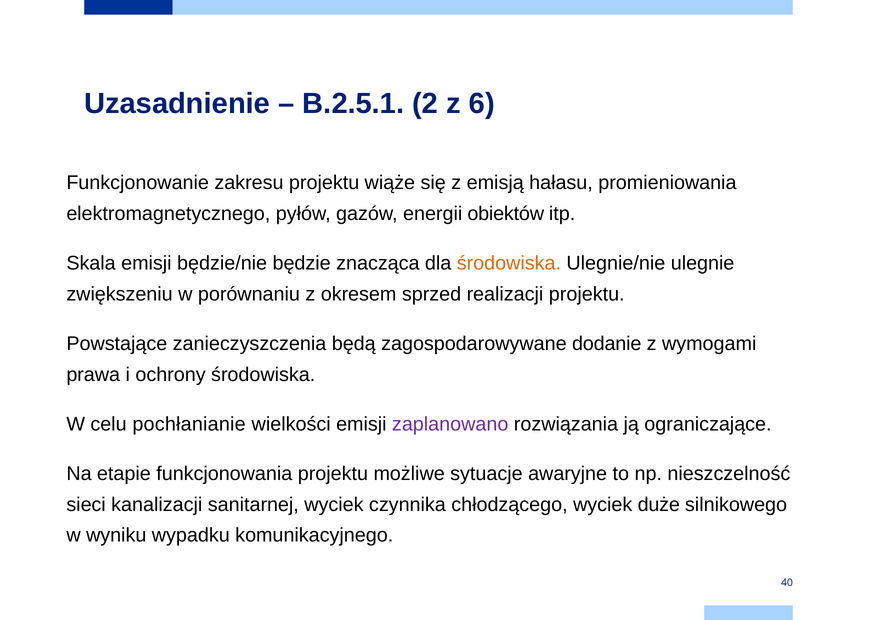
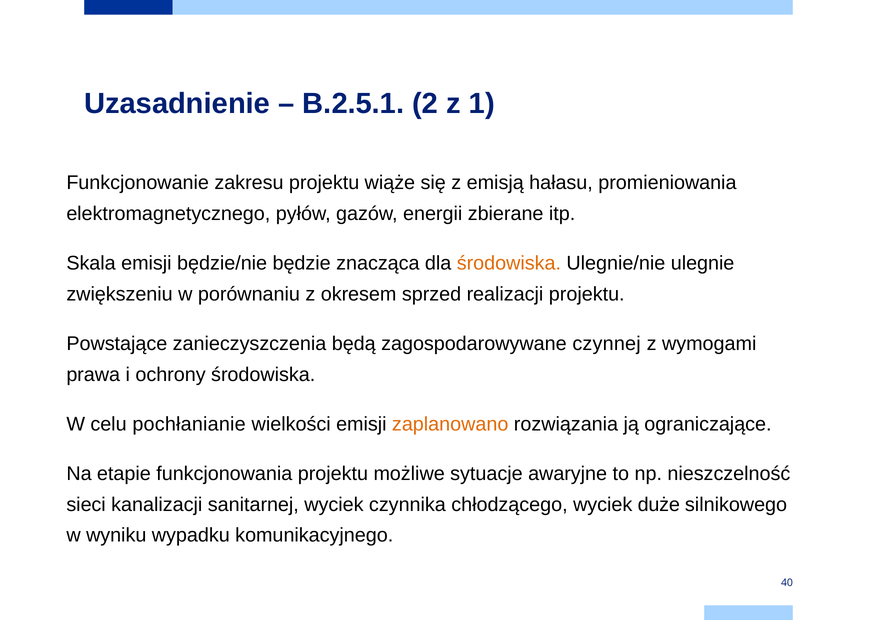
6: 6 -> 1
obiektów: obiektów -> zbierane
dodanie: dodanie -> czynnej
zaplanowano colour: purple -> orange
